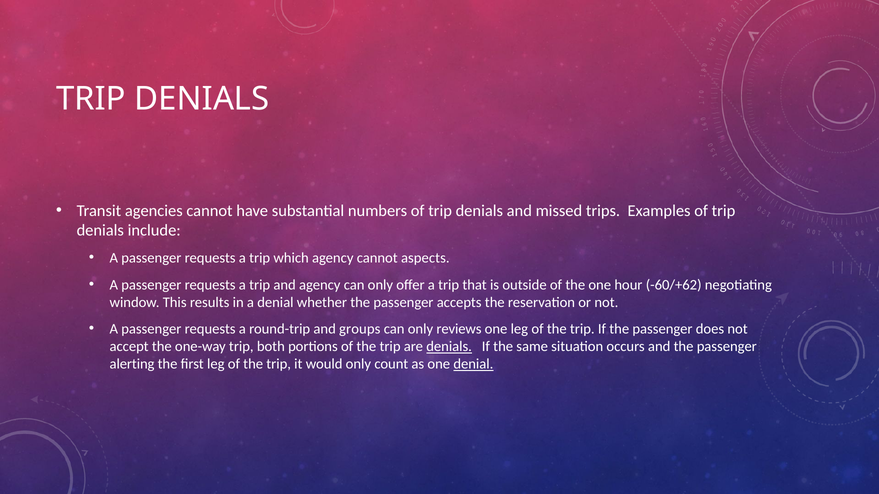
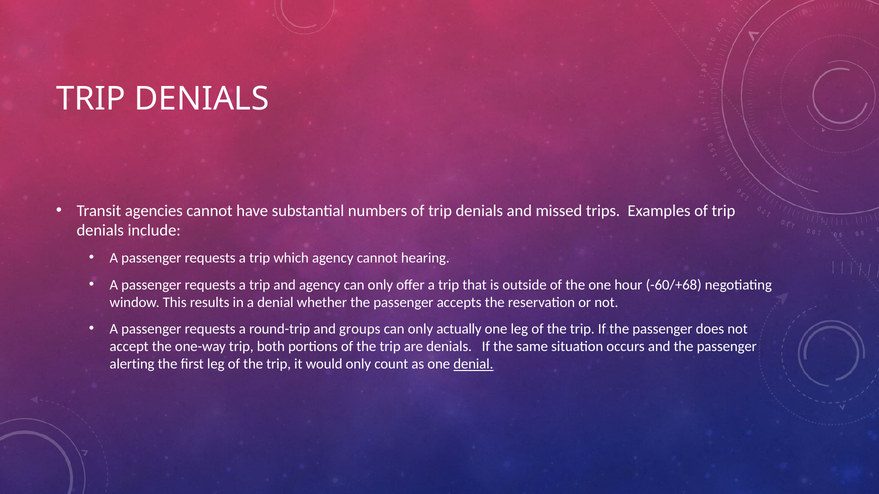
aspects: aspects -> hearing
-60/+62: -60/+62 -> -60/+68
reviews: reviews -> actually
denials at (449, 347) underline: present -> none
